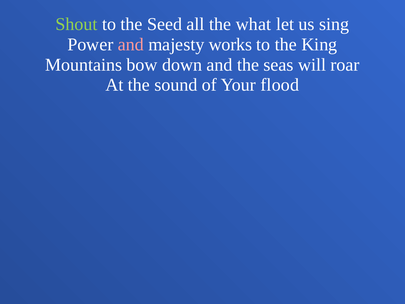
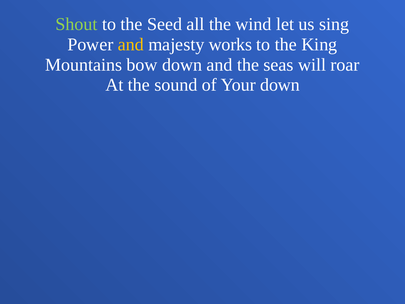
what: what -> wind
and at (131, 44) colour: pink -> yellow
Your flood: flood -> down
